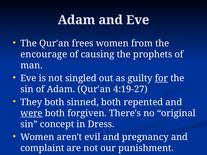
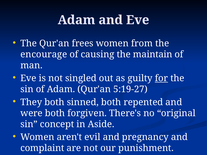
prophets: prophets -> maintain
4:19-27: 4:19-27 -> 5:19-27
were underline: present -> none
Dress: Dress -> Aside
